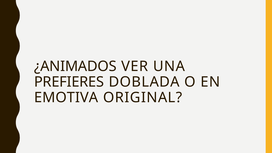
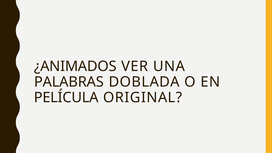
PREFIERES: PREFIERES -> PALABRAS
EMOTIVA: EMOTIVA -> PELÍCULA
